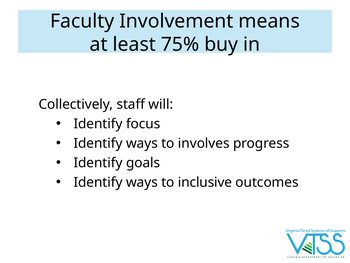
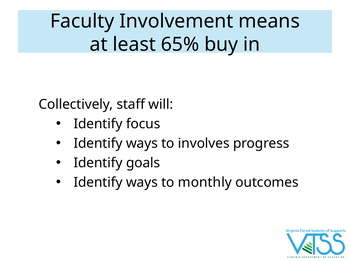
75%: 75% -> 65%
inclusive: inclusive -> monthly
